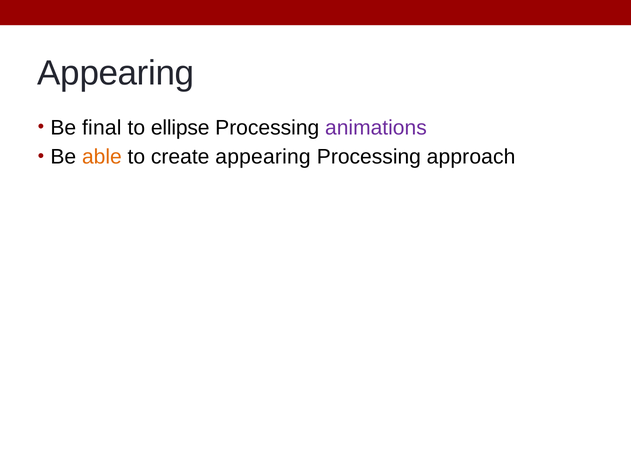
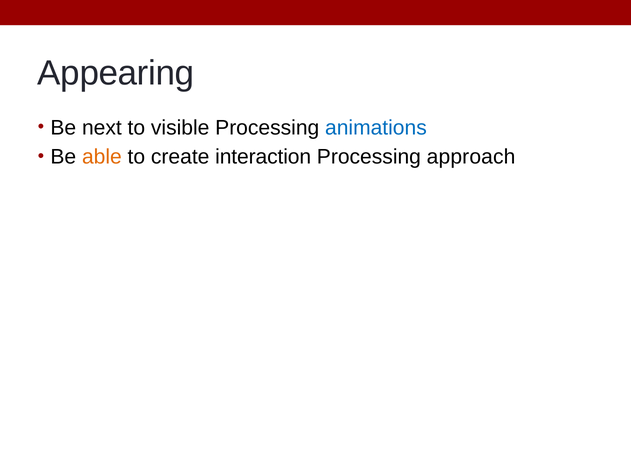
final: final -> next
ellipse: ellipse -> visible
animations colour: purple -> blue
create appearing: appearing -> interaction
